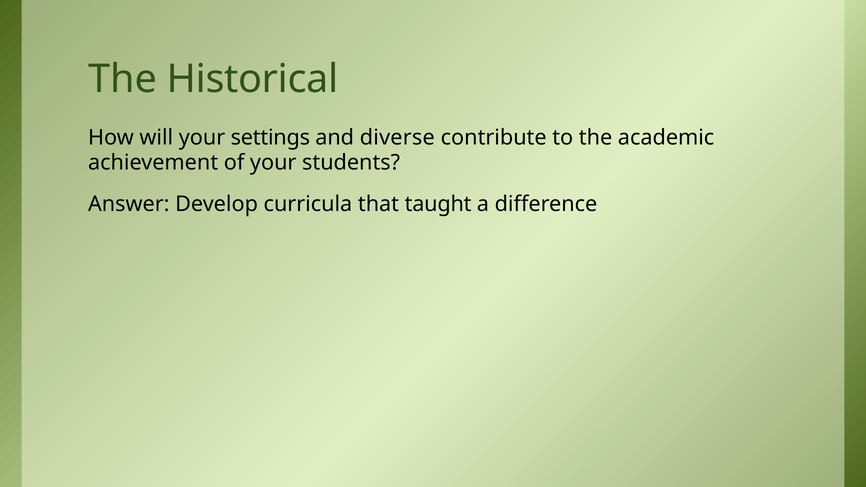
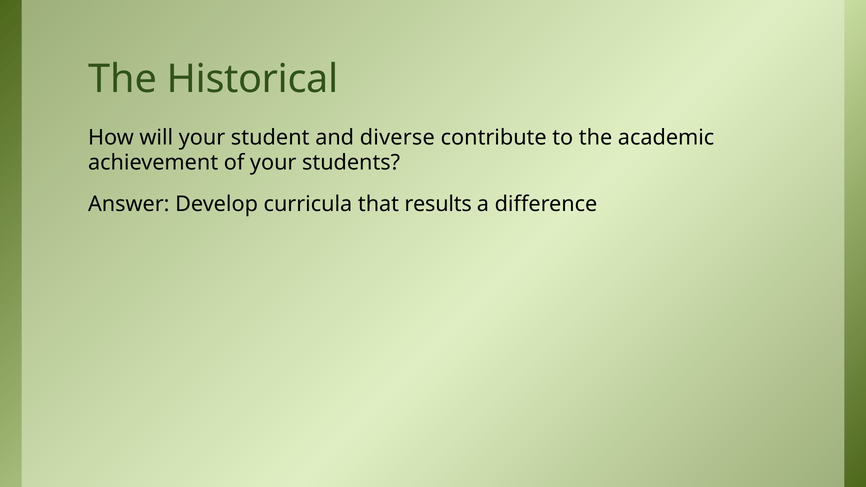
settings: settings -> student
taught: taught -> results
